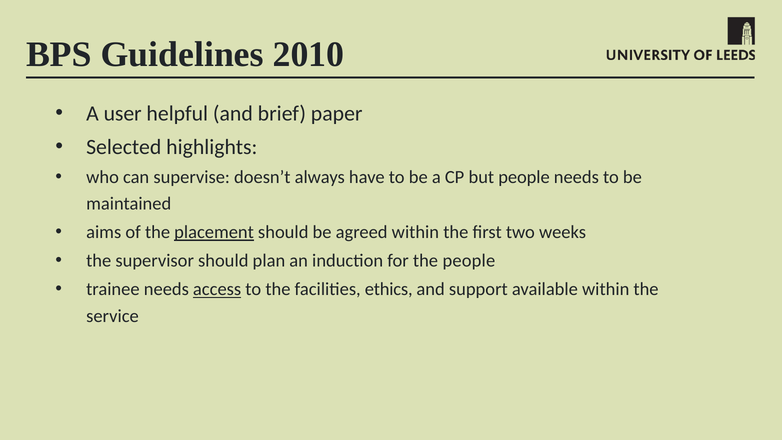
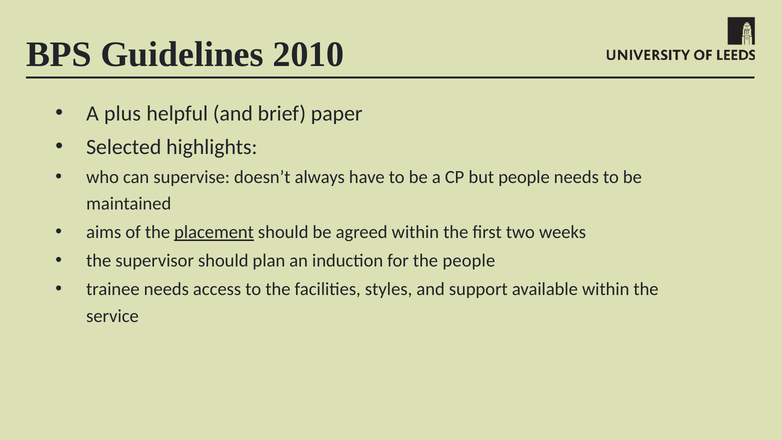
user: user -> plus
access underline: present -> none
ethics: ethics -> styles
